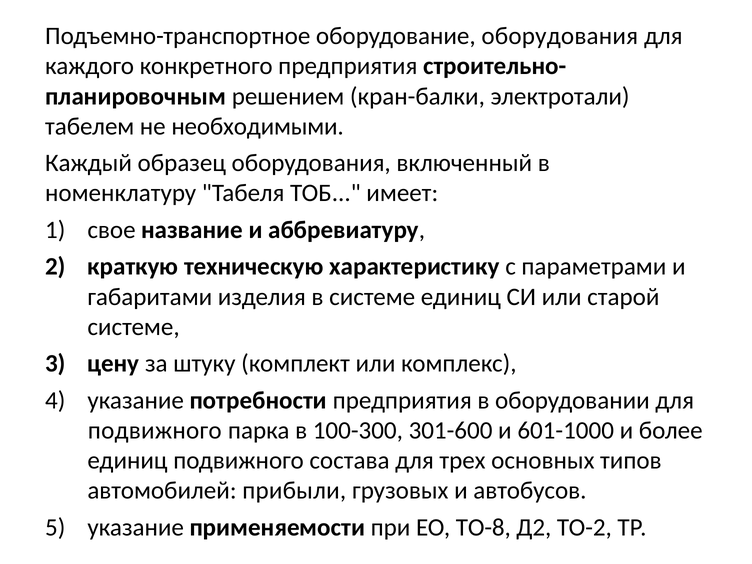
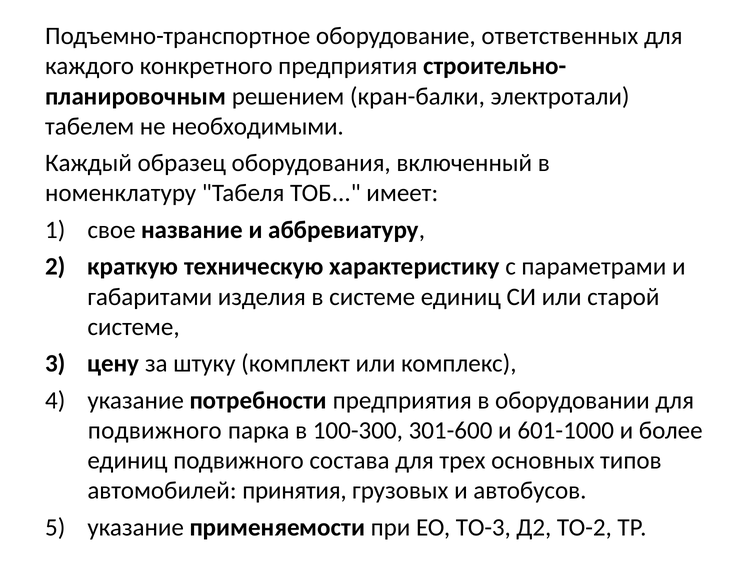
оборудование оборудования: оборудования -> ответственных
прибыли: прибыли -> принятия
ТО-8: ТО-8 -> ТО-3
